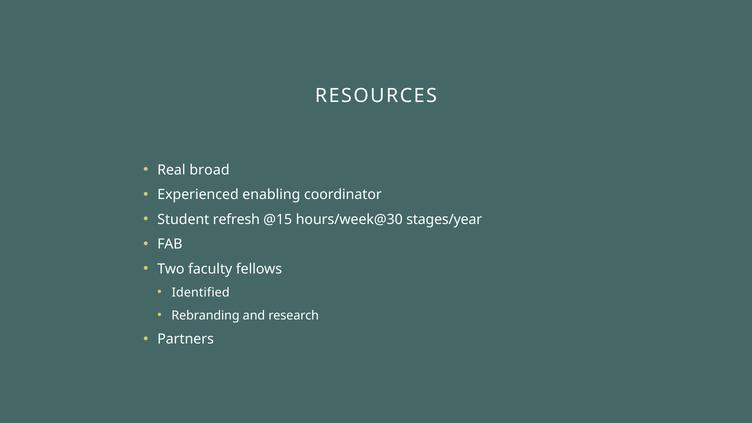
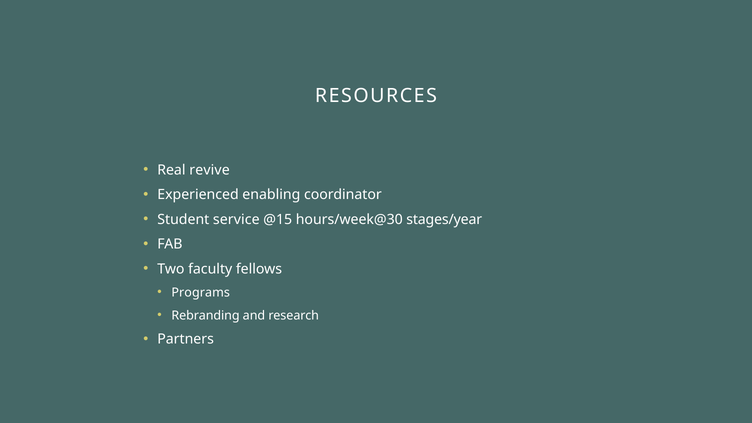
broad: broad -> revive
refresh: refresh -> service
Identified: Identified -> Programs
